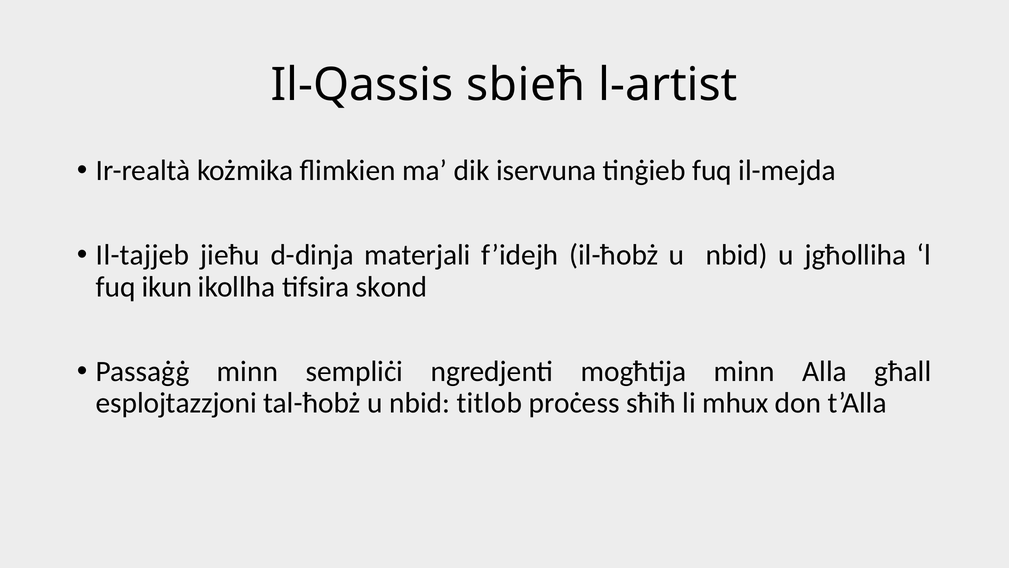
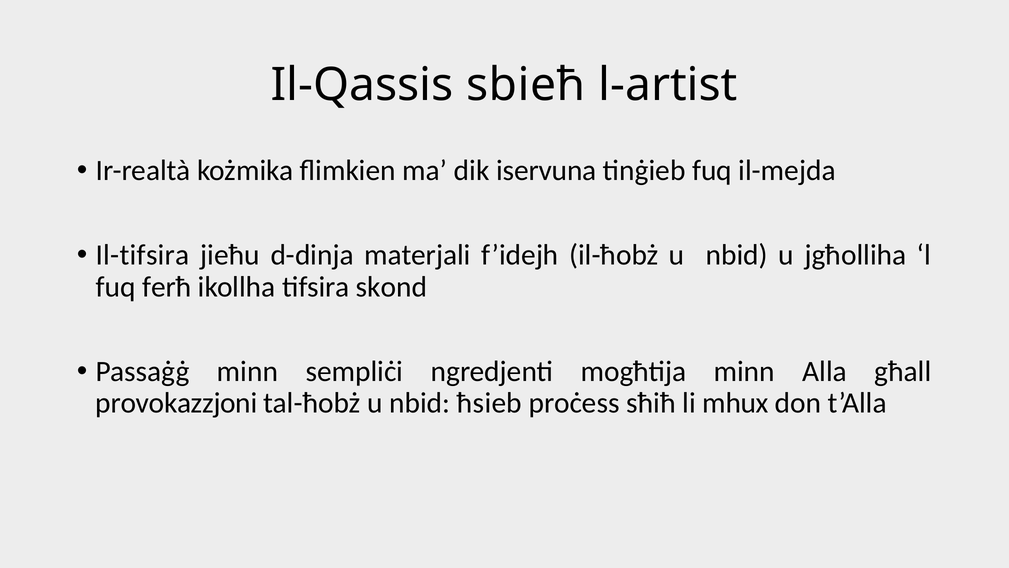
Il-tajjeb: Il-tajjeb -> Il-tifsira
ikun: ikun -> ferħ
esplojtazzjoni: esplojtazzjoni -> provokazzjoni
titlob: titlob -> ħsieb
